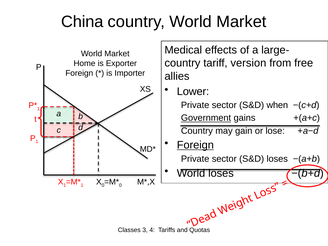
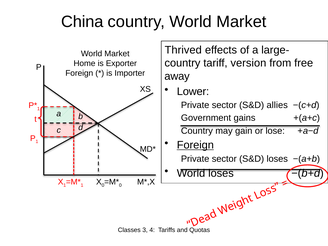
Medical: Medical -> Thrived
allies: allies -> away
when: when -> allies
Government underline: present -> none
